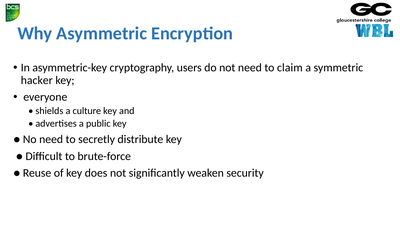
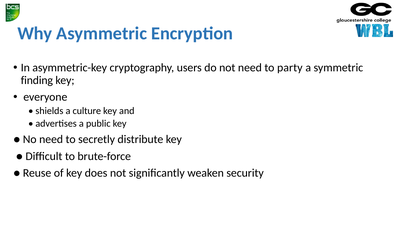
claim: claim -> party
hacker: hacker -> finding
